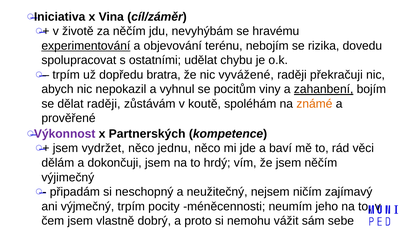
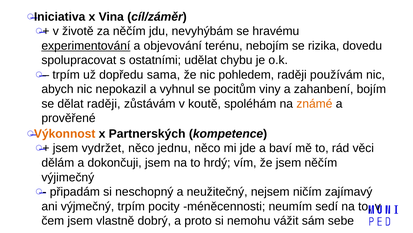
bratra: bratra -> sama
vyvážené: vyvážené -> pohledem
překračuji: překračuji -> používám
zahanbení underline: present -> none
Výkonnost colour: purple -> orange
jeho: jeho -> sedí
